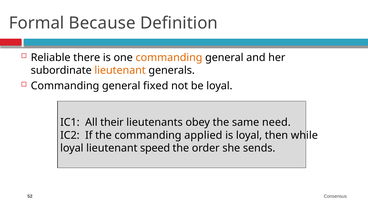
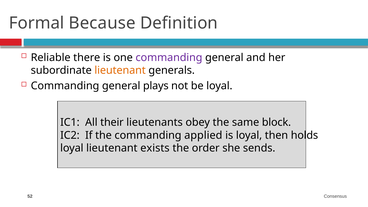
commanding at (169, 57) colour: orange -> purple
fixed: fixed -> plays
need: need -> block
while: while -> holds
speed: speed -> exists
